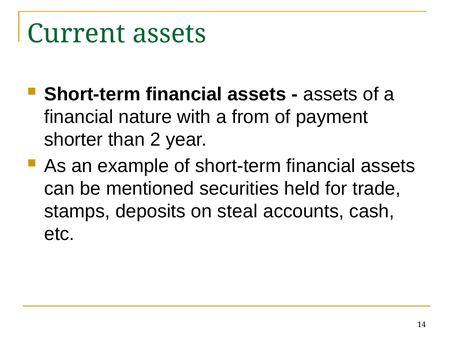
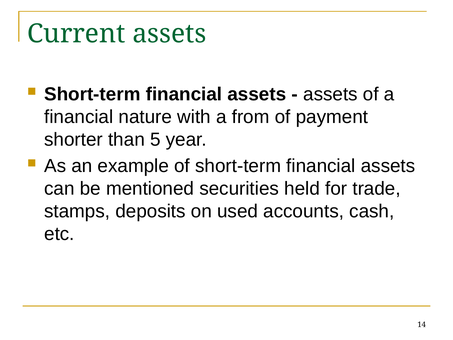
2: 2 -> 5
steal: steal -> used
